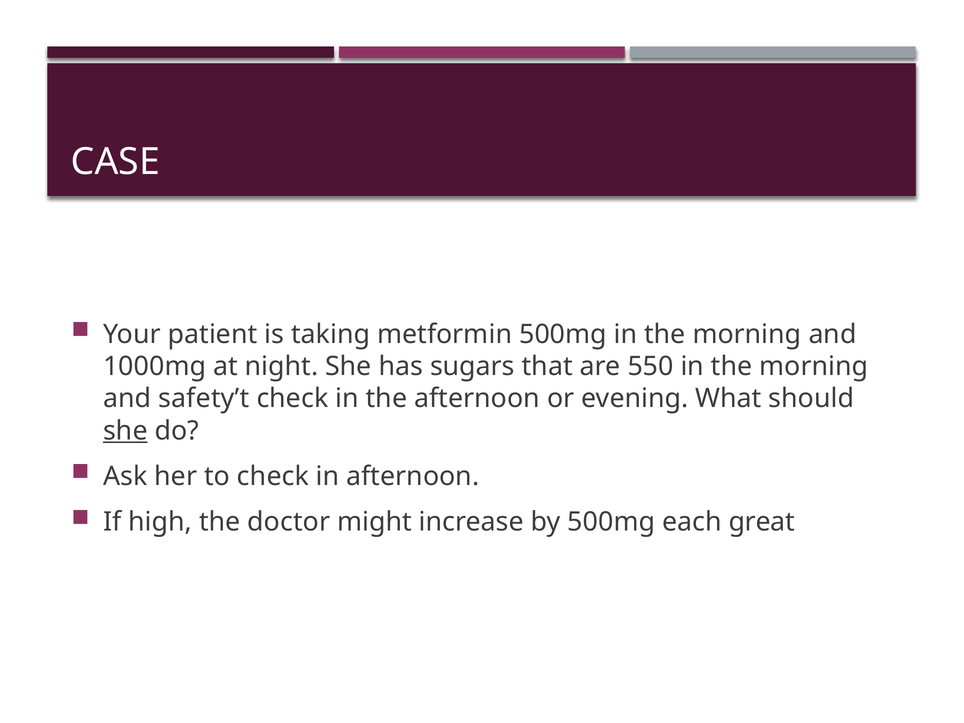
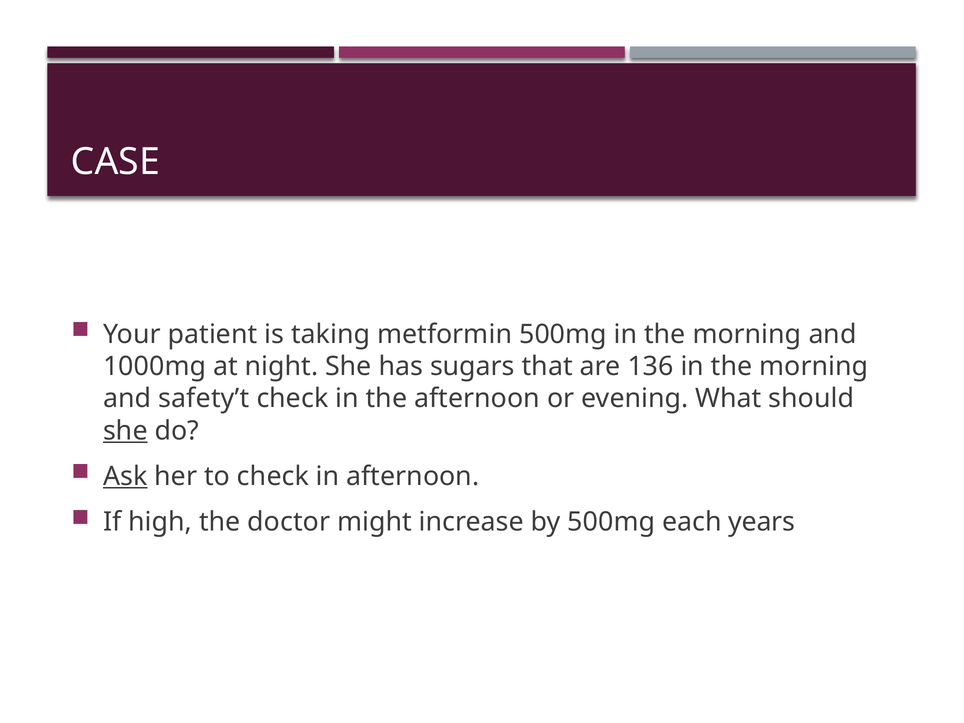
550: 550 -> 136
Ask underline: none -> present
great: great -> years
